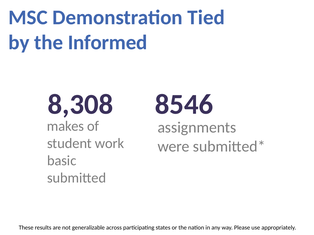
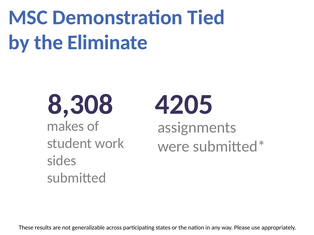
Informed: Informed -> Eliminate
8546: 8546 -> 4205
basic: basic -> sides
